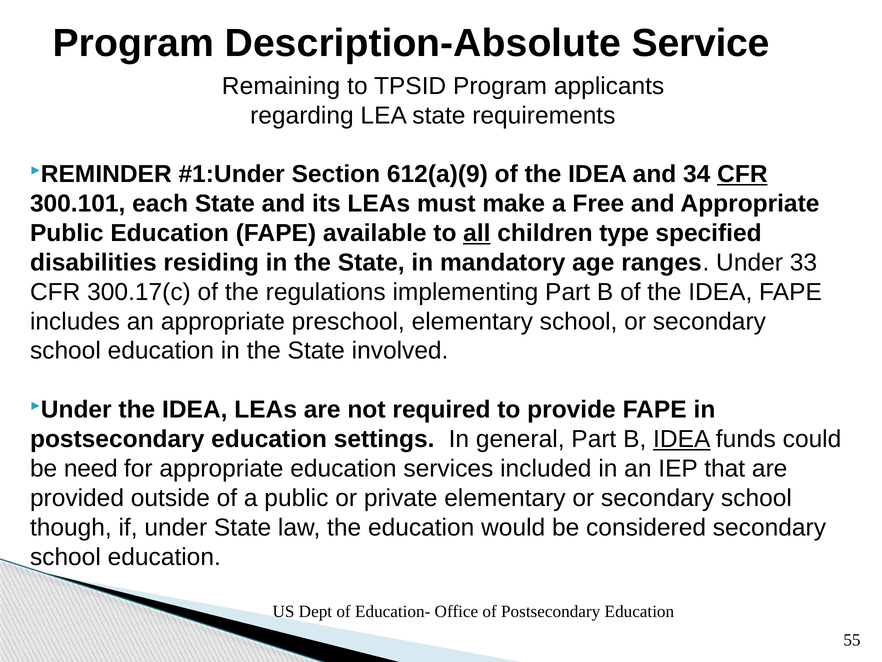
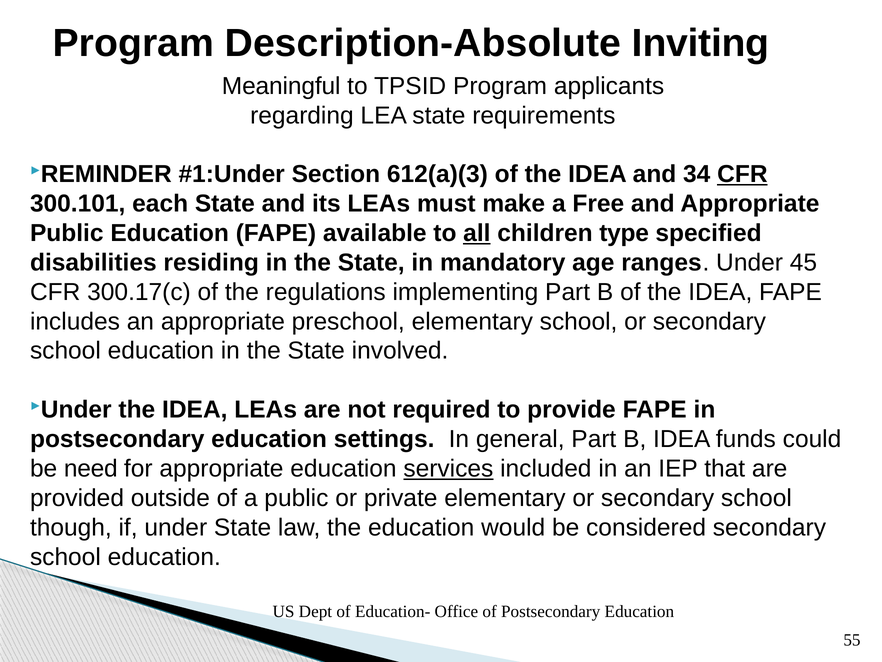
Service: Service -> Inviting
Remaining: Remaining -> Meaningful
612(a)(9: 612(a)(9 -> 612(a)(3
33: 33 -> 45
IDEA at (682, 439) underline: present -> none
services underline: none -> present
